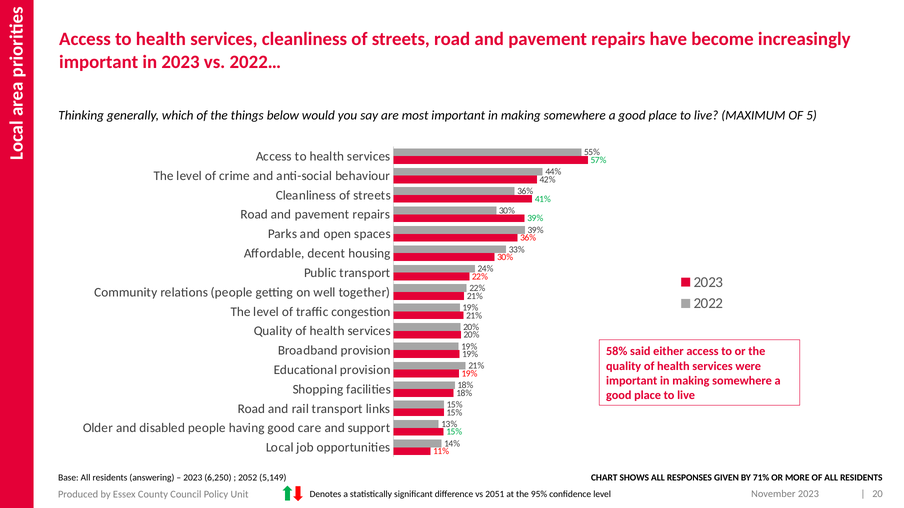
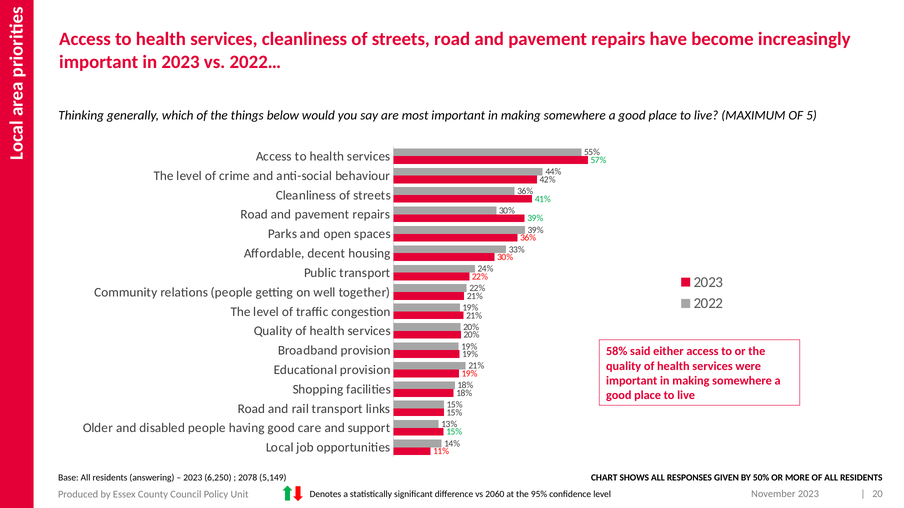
2052: 2052 -> 2078
71%: 71% -> 50%
2051: 2051 -> 2060
